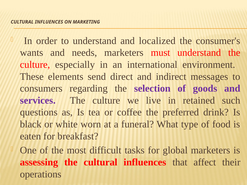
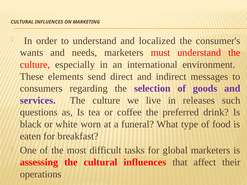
retained: retained -> releases
